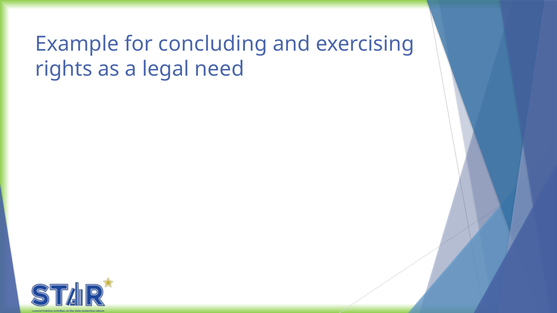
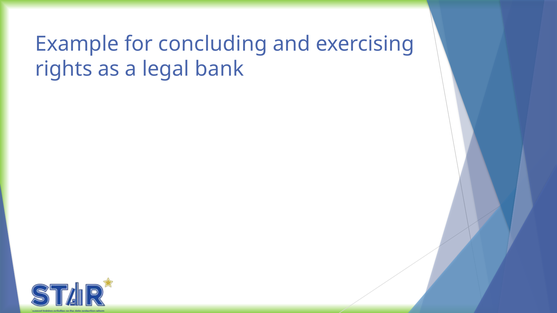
need: need -> bank
